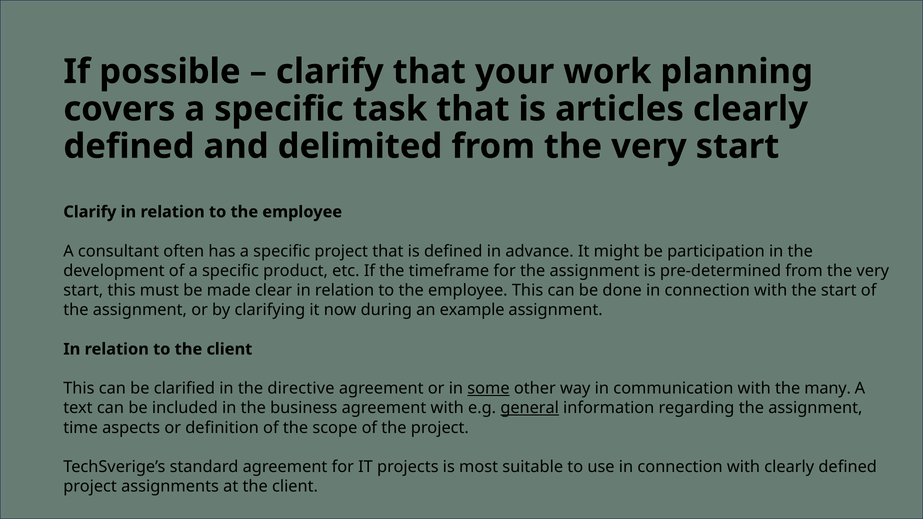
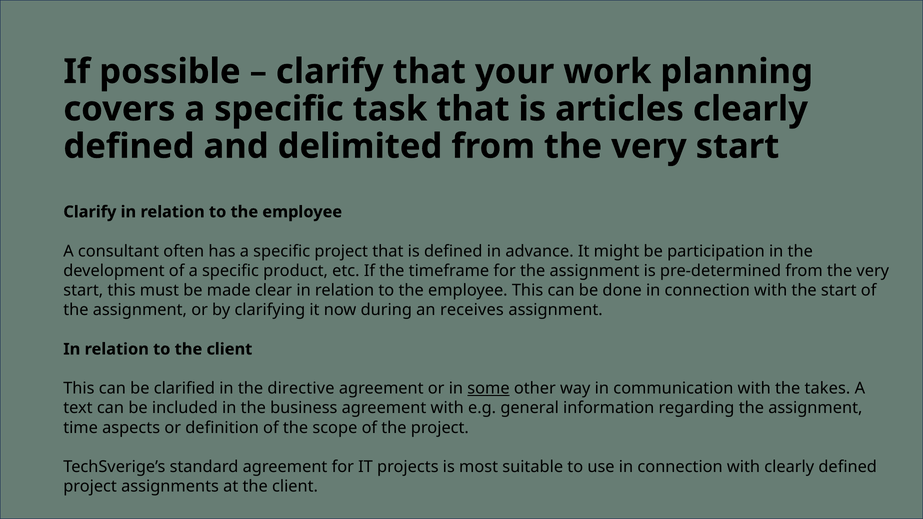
example: example -> receives
many: many -> takes
general underline: present -> none
